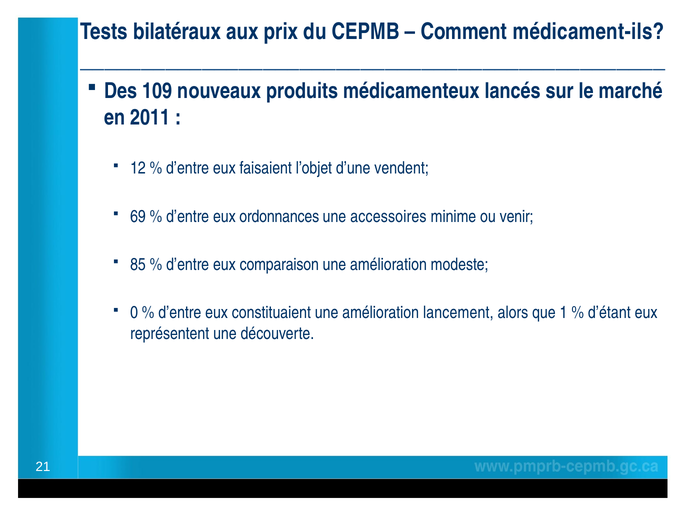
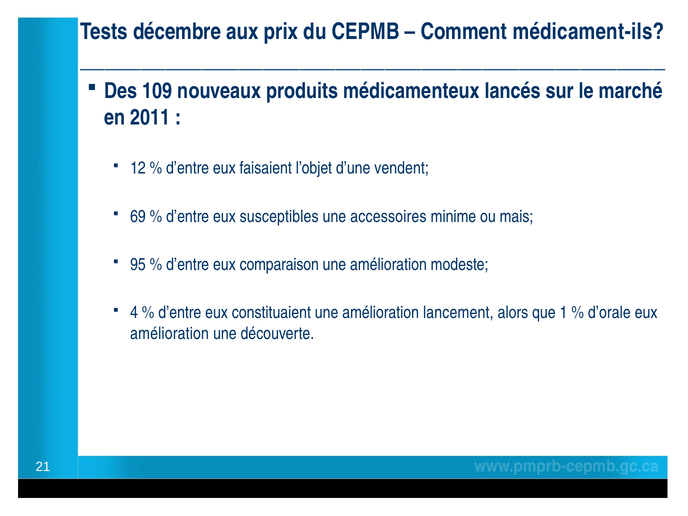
bilatéraux: bilatéraux -> décembre
ordonnances: ordonnances -> susceptibles
venir: venir -> mais
85: 85 -> 95
0: 0 -> 4
d’étant: d’étant -> d’orale
représentent at (170, 333): représentent -> amélioration
